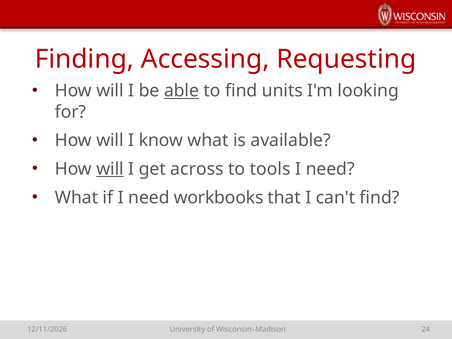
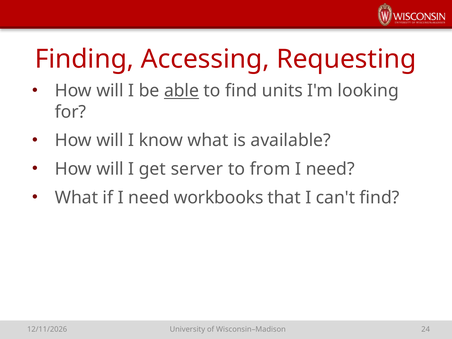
will at (110, 169) underline: present -> none
across: across -> server
tools: tools -> from
